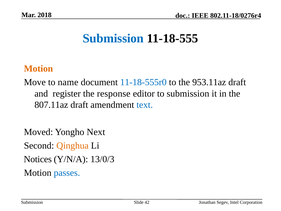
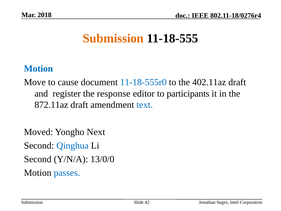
Submission at (113, 38) colour: blue -> orange
Motion at (38, 69) colour: orange -> blue
name: name -> cause
953.11az: 953.11az -> 402.11az
to submission: submission -> participants
807.11az: 807.11az -> 872.11az
Qinghua colour: orange -> blue
Notices at (38, 159): Notices -> Second
13/0/3: 13/0/3 -> 13/0/0
